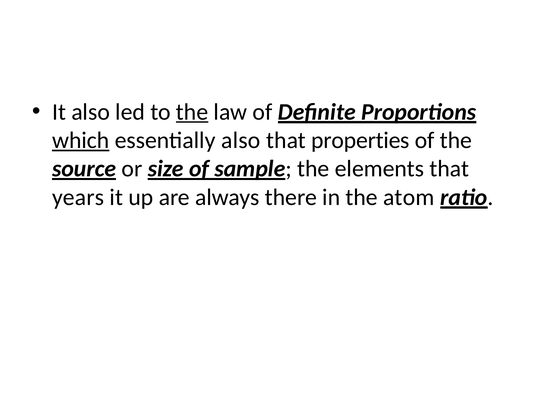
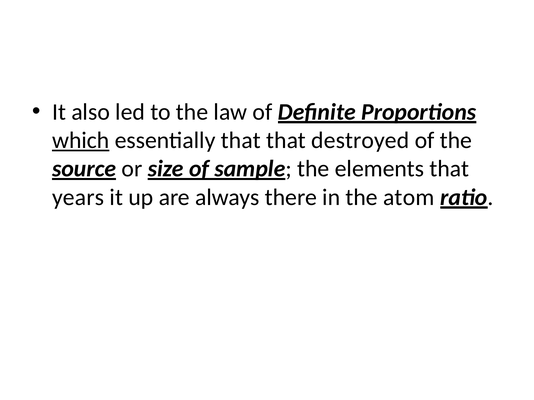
the at (192, 112) underline: present -> none
essentially also: also -> that
properties: properties -> destroyed
